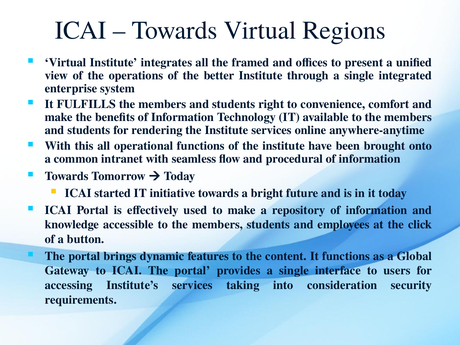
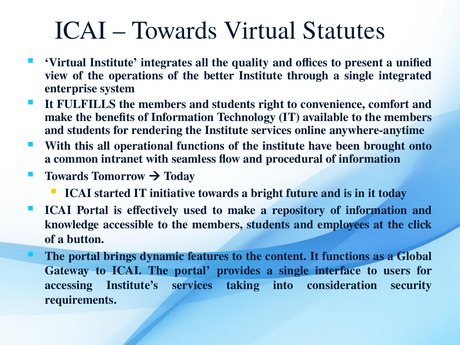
Regions: Regions -> Statutes
framed: framed -> quality
